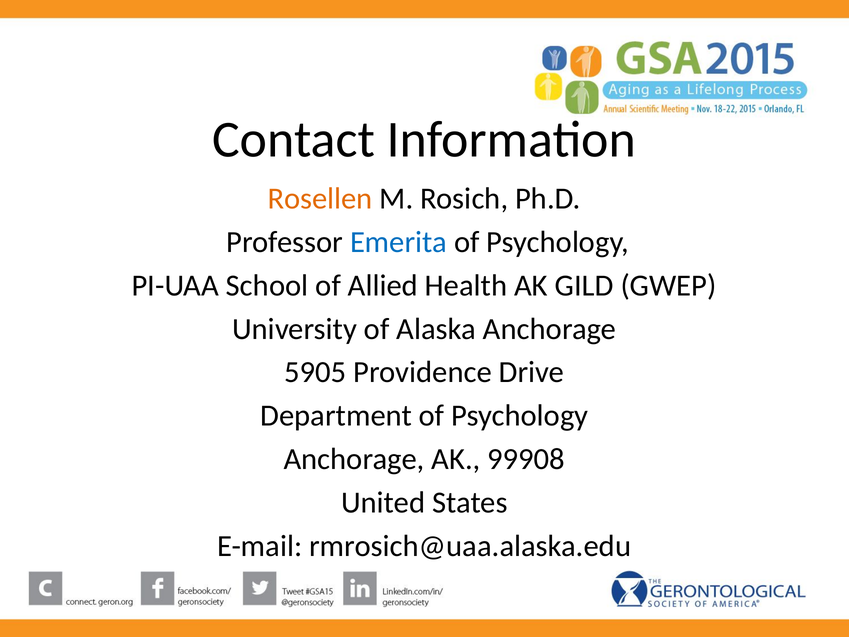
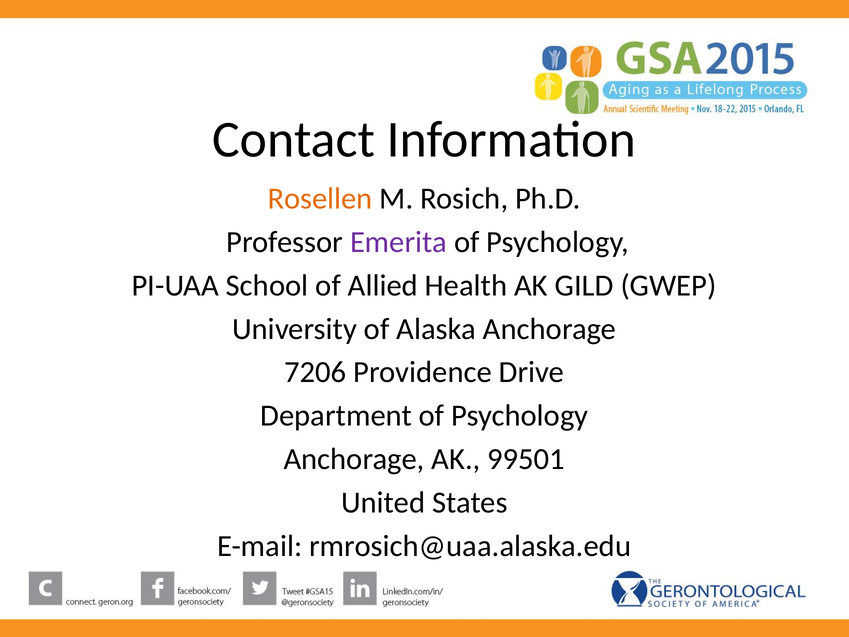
Emerita colour: blue -> purple
5905: 5905 -> 7206
99908: 99908 -> 99501
